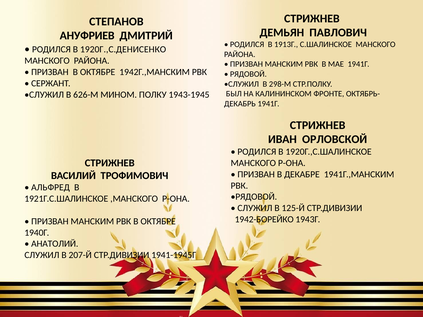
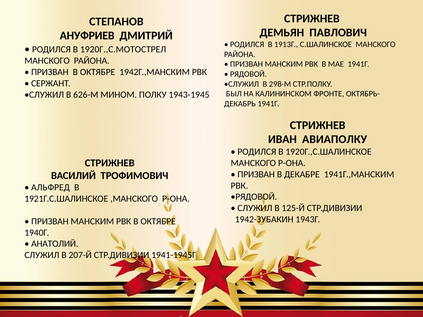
1920Г.,С.ДЕНИСЕНКО: 1920Г.,С.ДЕНИСЕНКО -> 1920Г.,С.МОТОСТРЕЛ
ОРЛОВСКОЙ: ОРЛОВСКОЙ -> АВИАПОЛКУ
1942-БОРЕЙКО: 1942-БОРЕЙКО -> 1942-ЗУБАКИН
